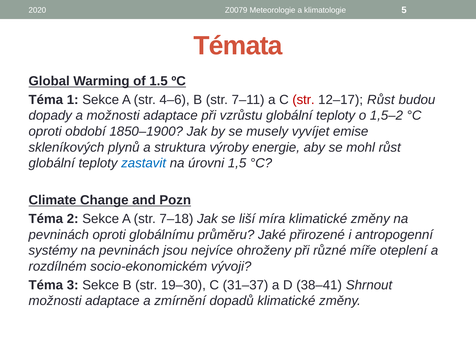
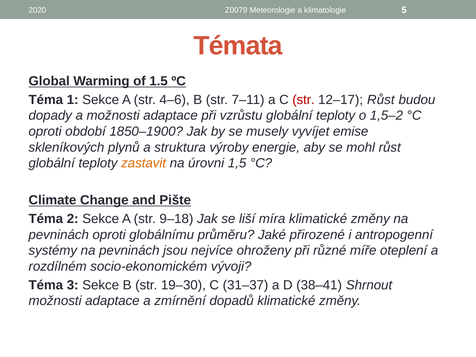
zastavit colour: blue -> orange
Pozn: Pozn -> Pište
7–18: 7–18 -> 9–18
